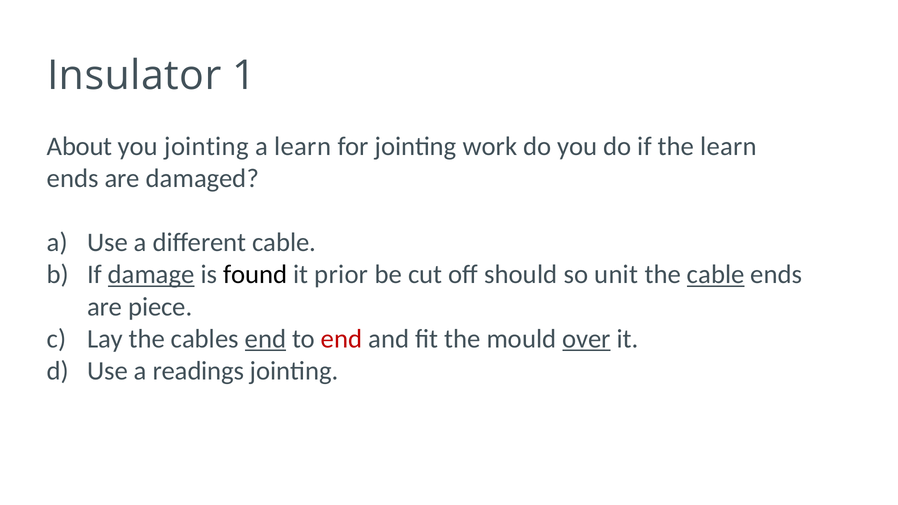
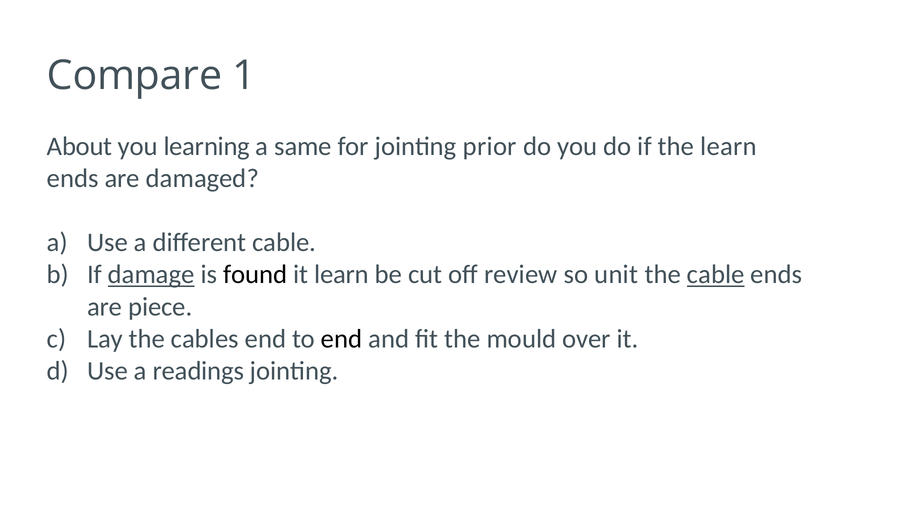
Insulator: Insulator -> Compare
you jointing: jointing -> learning
a learn: learn -> same
work: work -> prior
it prior: prior -> learn
should: should -> review
end at (265, 339) underline: present -> none
end at (342, 339) colour: red -> black
over underline: present -> none
